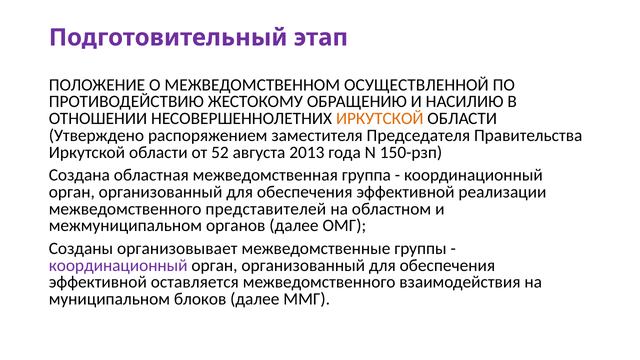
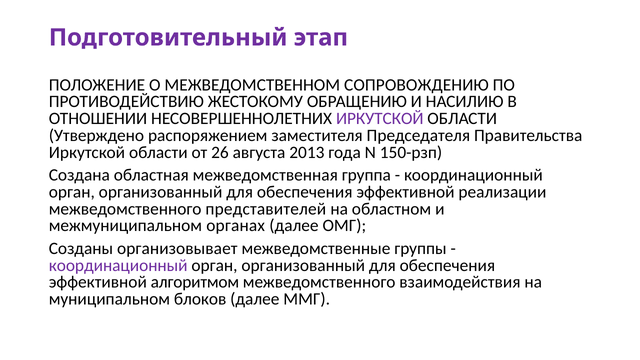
ОСУЩЕСТВЛЕННОЙ: ОСУЩЕСТВЛЕННОЙ -> СОПРОВОЖДЕНИЮ
ИРКУТСКОЙ at (380, 119) colour: orange -> purple
52: 52 -> 26
органов: органов -> органах
оставляется: оставляется -> алгоритмом
